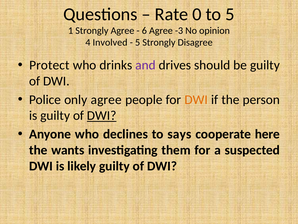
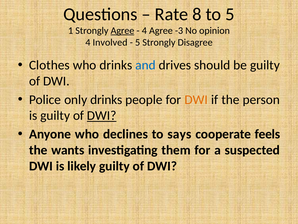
0: 0 -> 8
Agree at (122, 30) underline: none -> present
6 at (144, 30): 6 -> 4
Protect: Protect -> Clothes
and colour: purple -> blue
only agree: agree -> drinks
here: here -> feels
